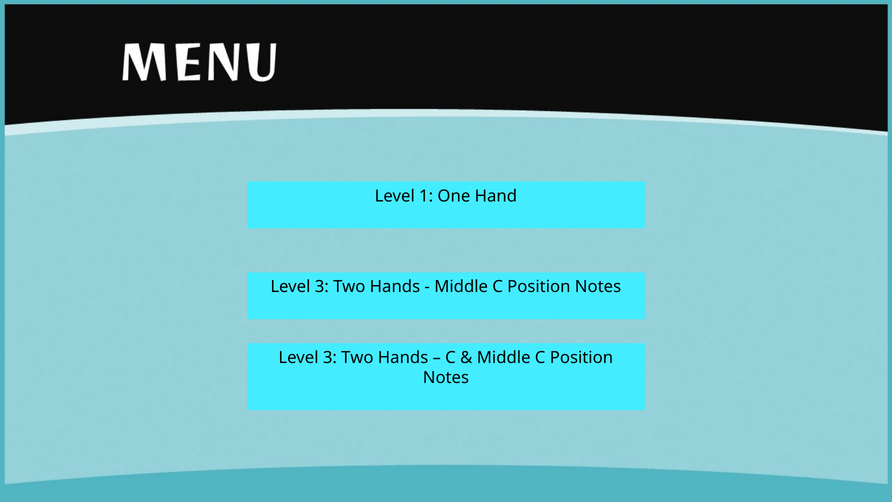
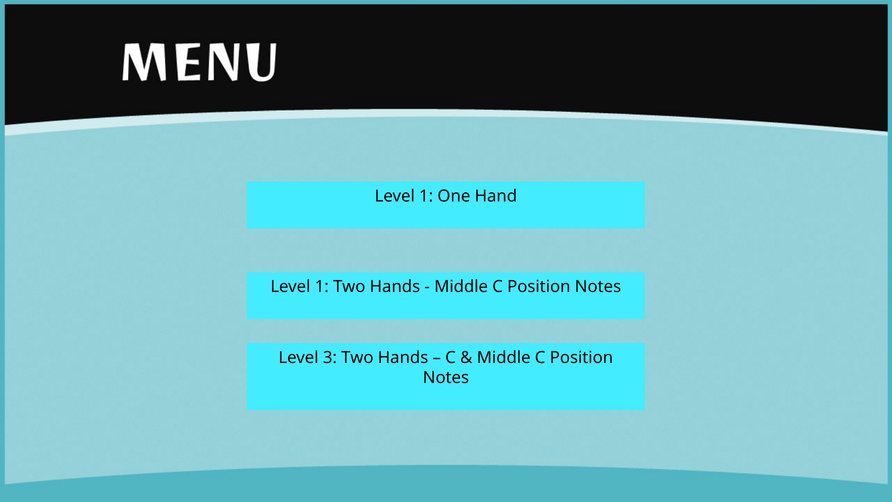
3 at (322, 287): 3 -> 1
